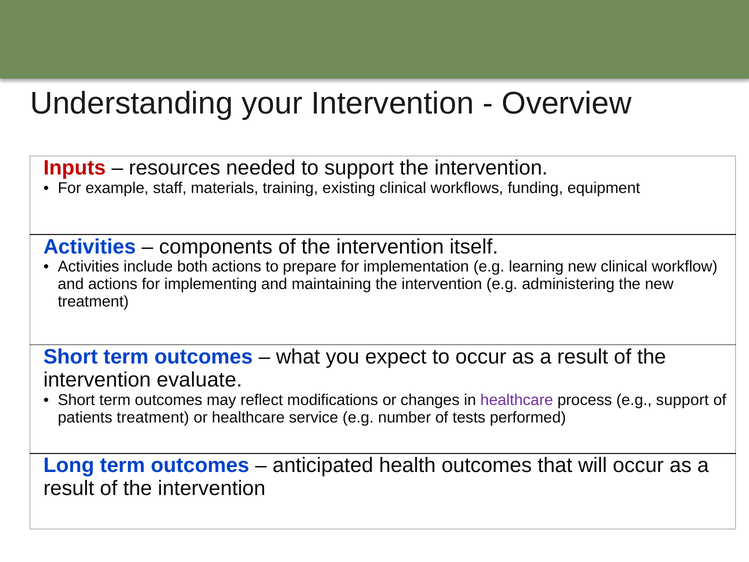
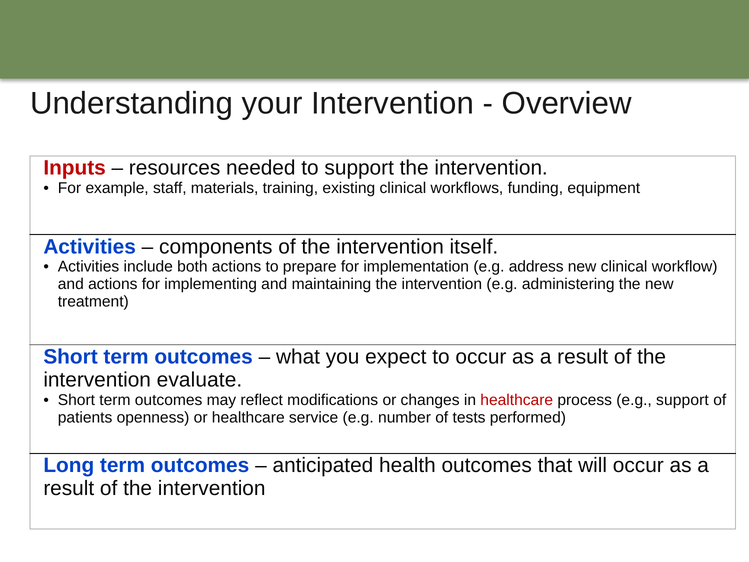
learning: learning -> address
healthcare at (517, 400) colour: purple -> red
patients treatment: treatment -> openness
